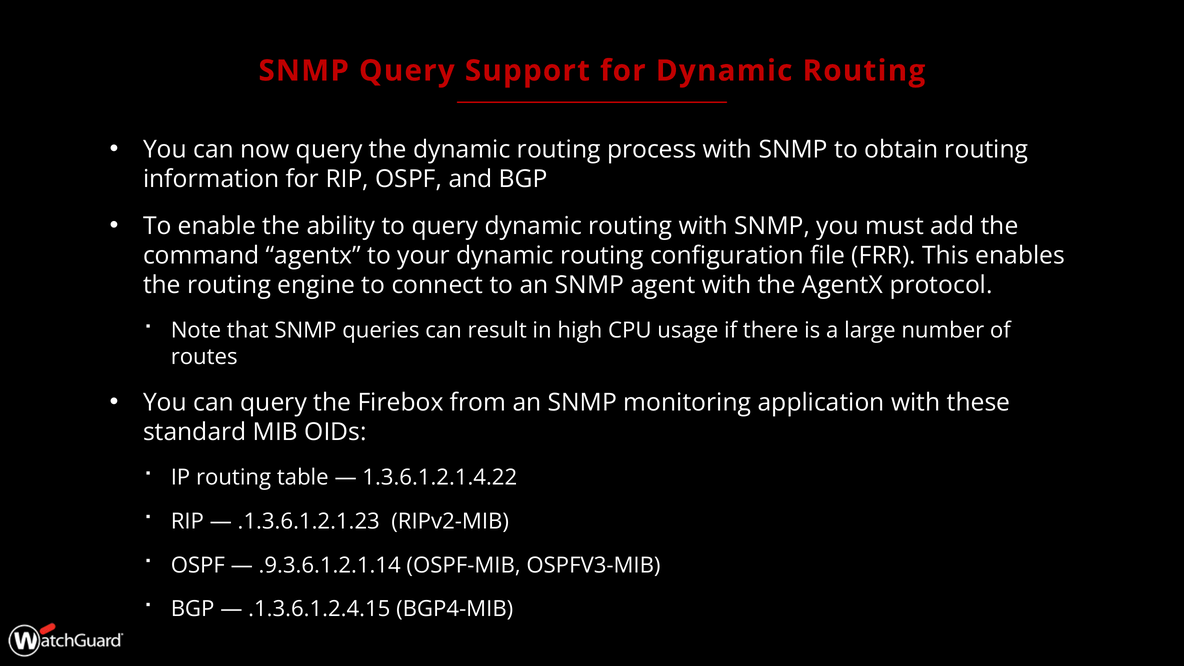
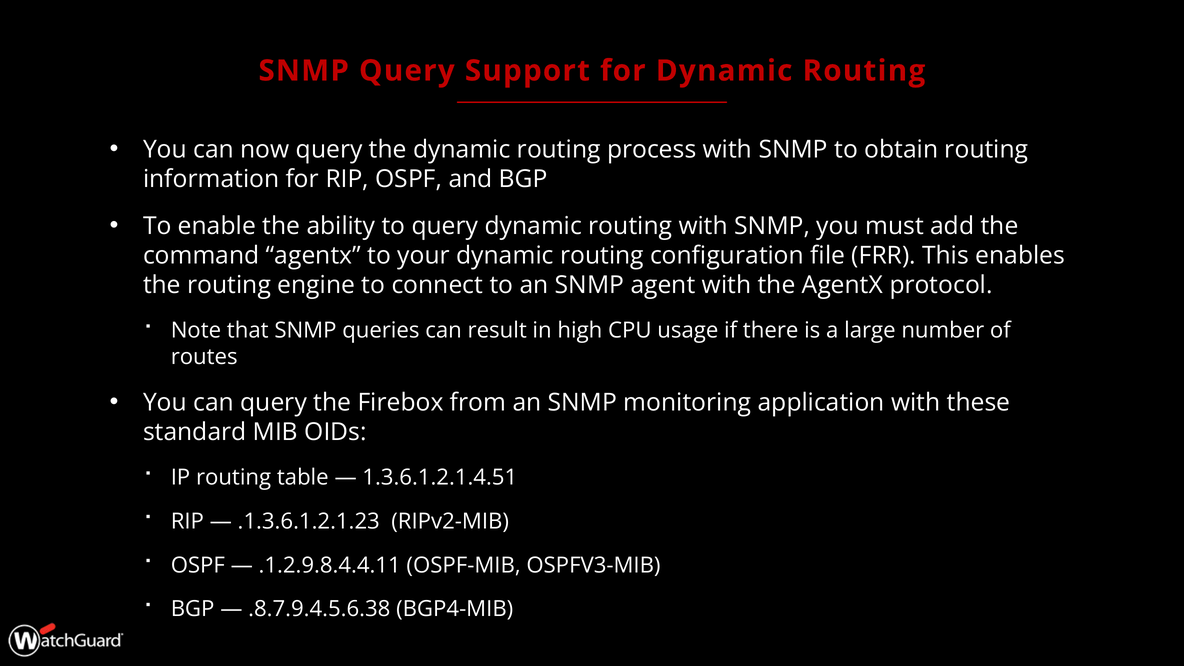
1.3.6.1.2.1.4.22: 1.3.6.1.2.1.4.22 -> 1.3.6.1.2.1.4.51
.9.3.6.1.2.1.14: .9.3.6.1.2.1.14 -> .1.2.9.8.4.4.11
.1.3.6.1.2.4.15: .1.3.6.1.2.4.15 -> .8.7.9.4.5.6.38
